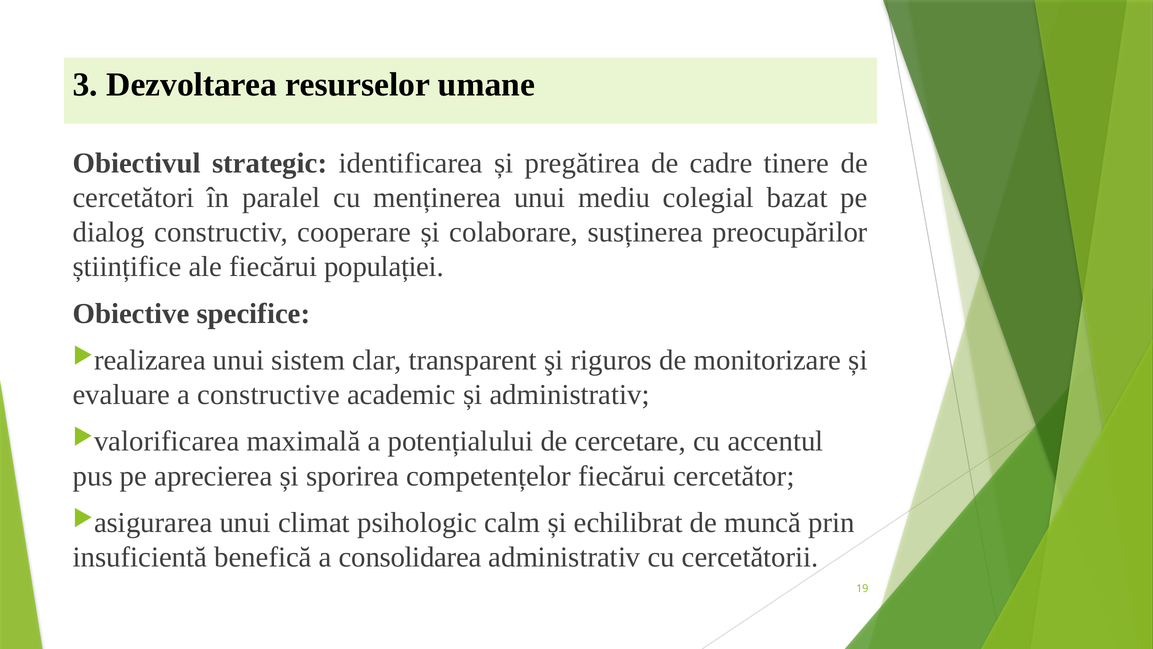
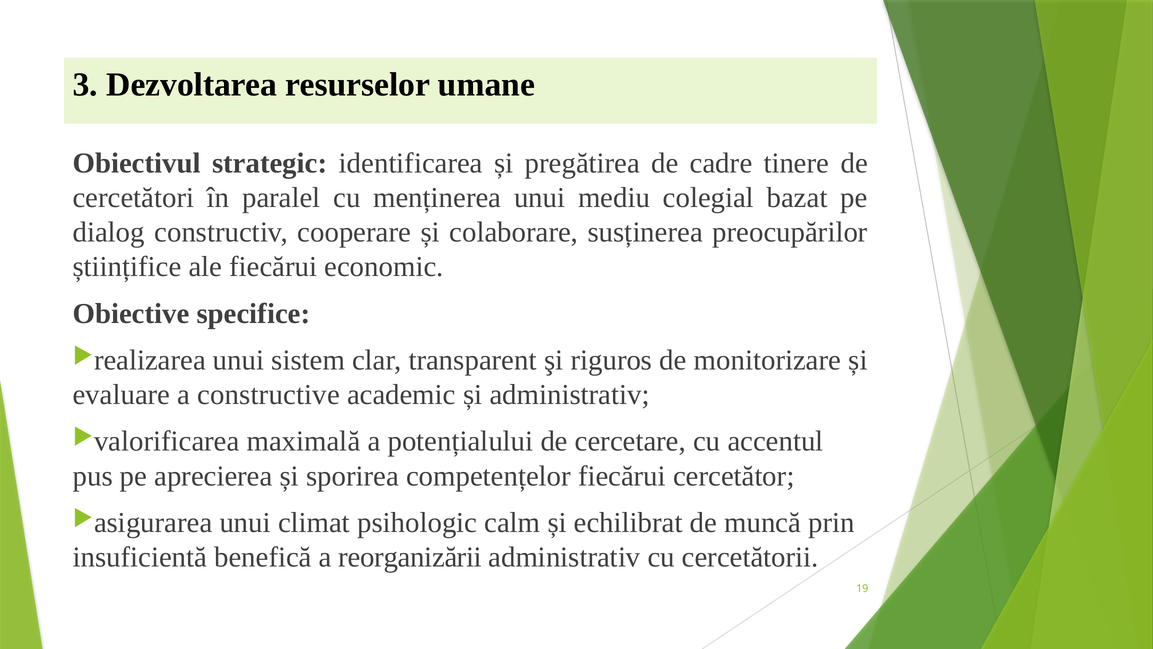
populației: populației -> economic
consolidarea: consolidarea -> reorganizării
